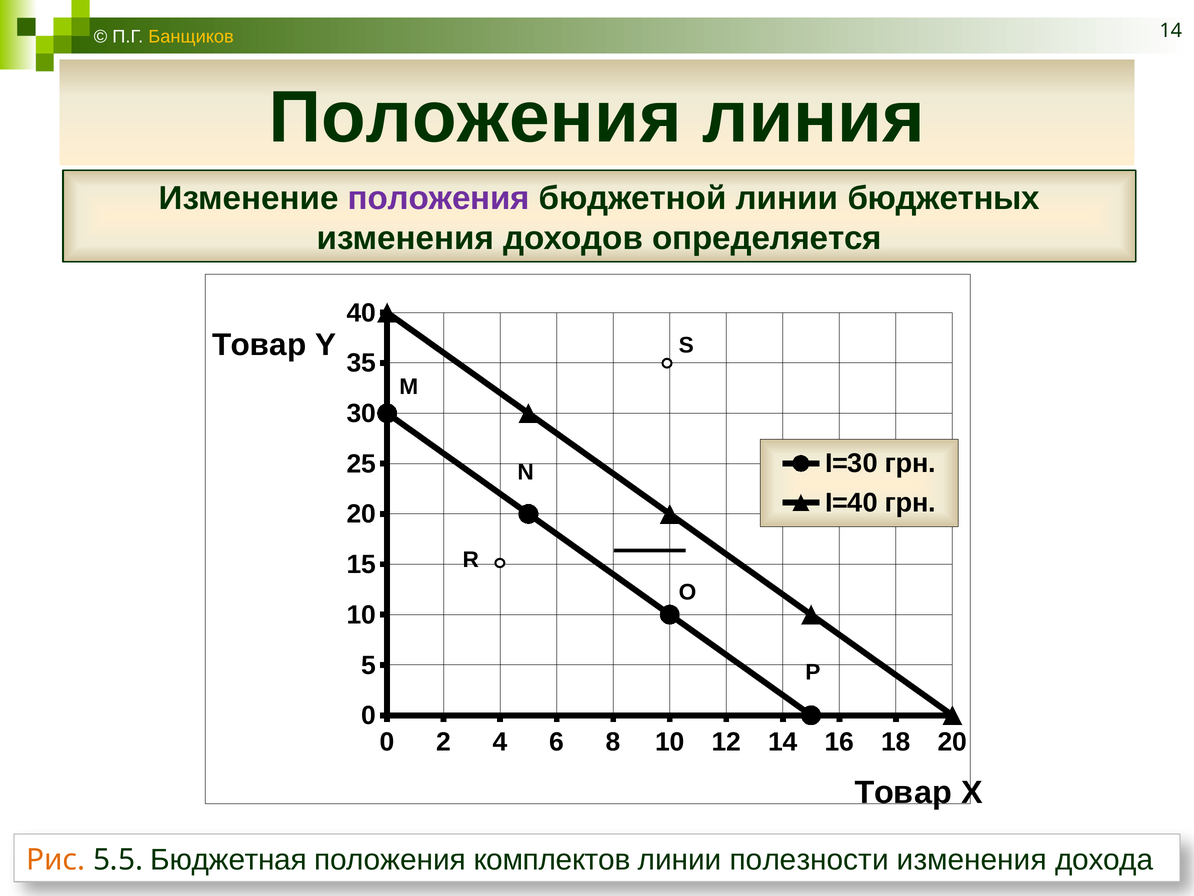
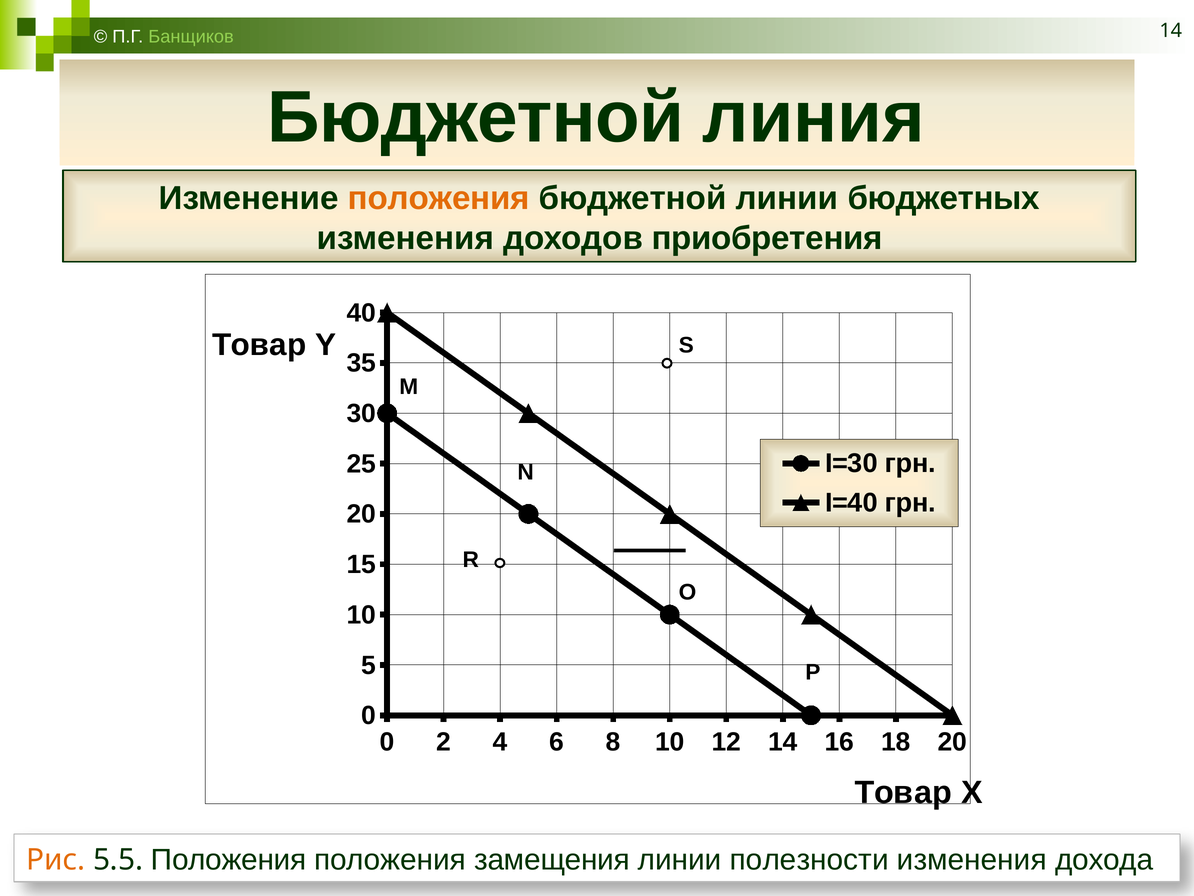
Банщиков colour: yellow -> light green
Положения at (475, 118): Положения -> Бюджетной
положения at (439, 198) colour: purple -> orange
определяется: определяется -> приобретения
5.5 Бюджетная: Бюджетная -> Положения
комплектов: комплектов -> замещения
